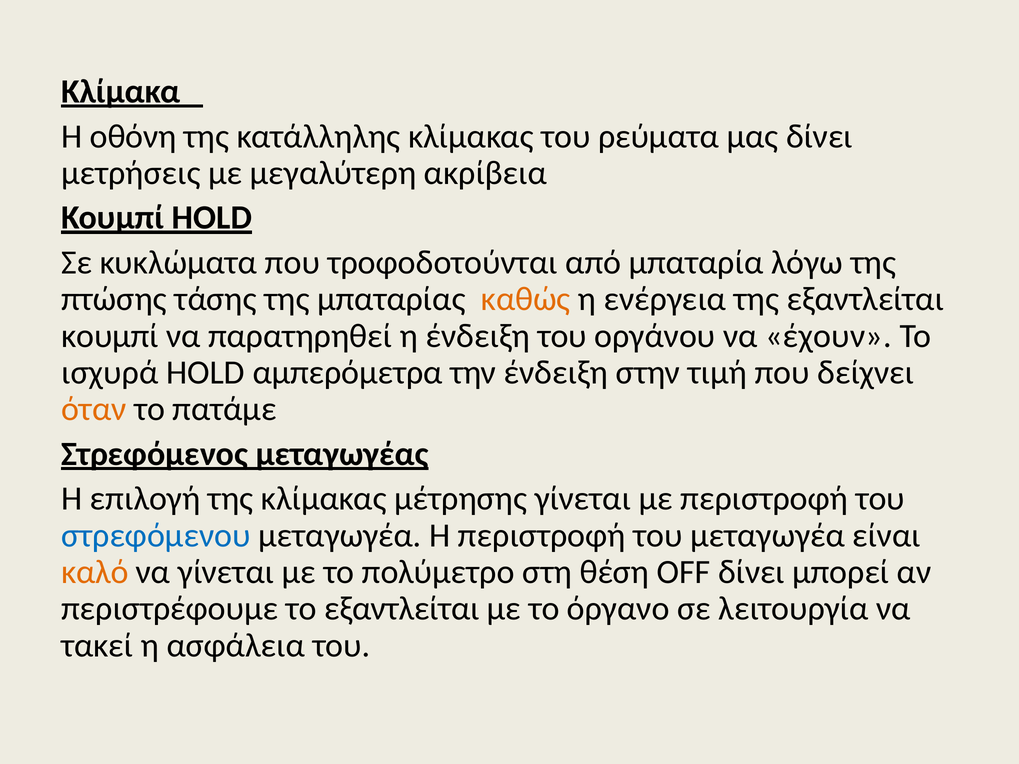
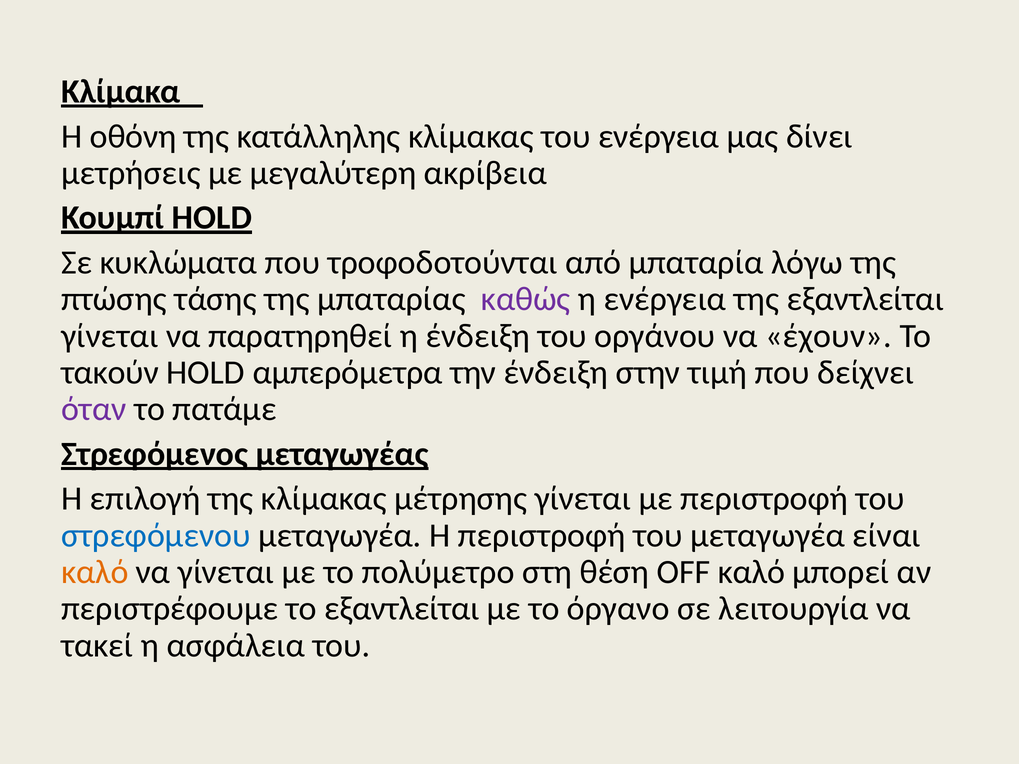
του ρεύματα: ρεύματα -> ενέργεια
καθώς colour: orange -> purple
κουμπί at (110, 336): κουμπί -> γίνεται
ισχυρά: ισχυρά -> τακούν
όταν colour: orange -> purple
OFF δίνει: δίνει -> καλό
